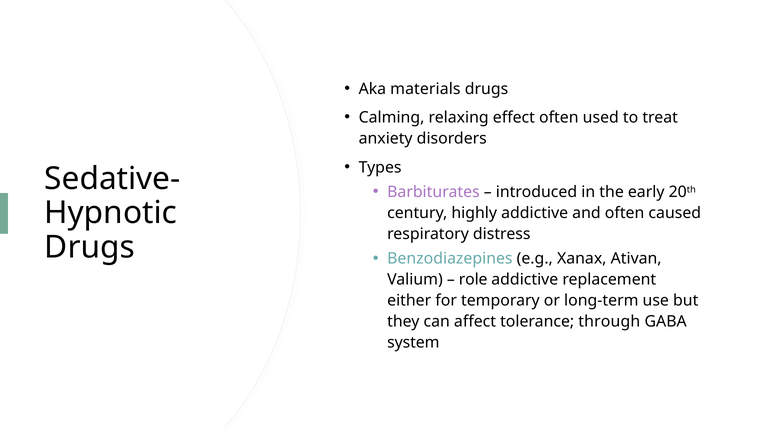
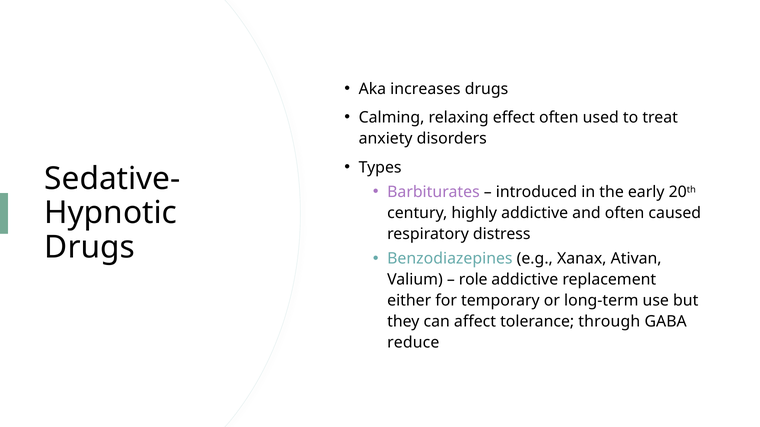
materials: materials -> increases
system: system -> reduce
